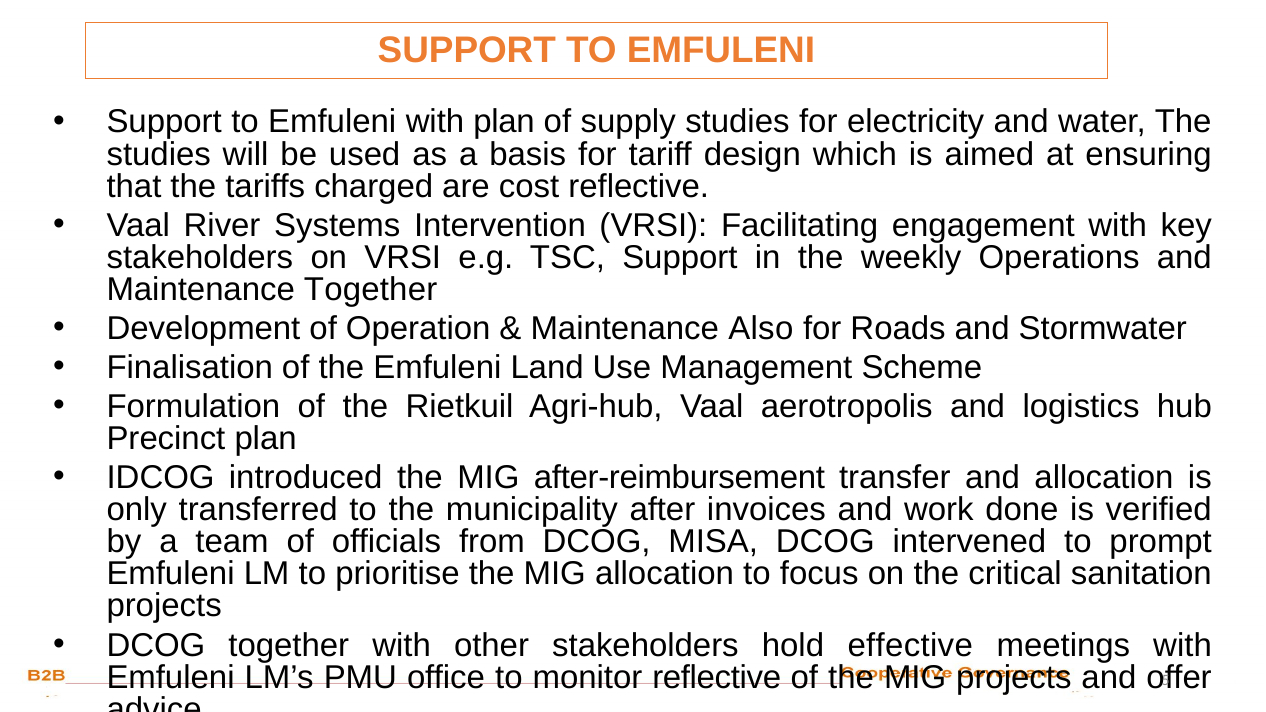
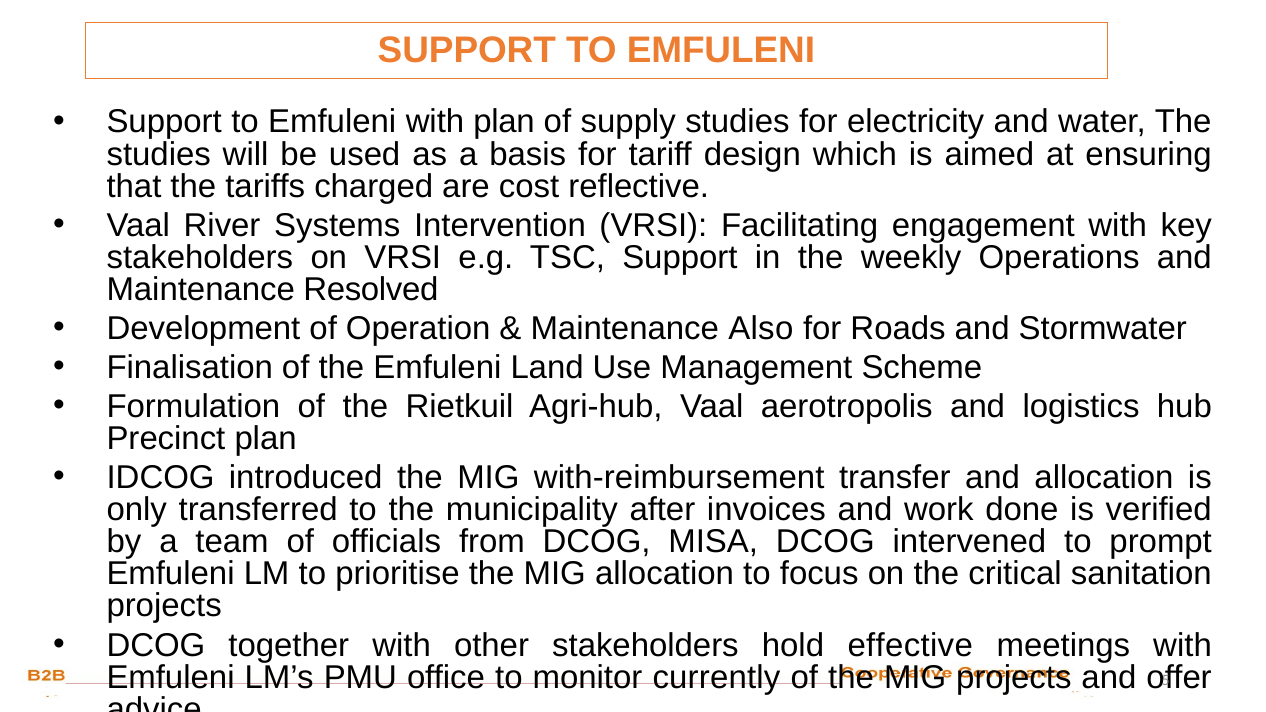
Maintenance Together: Together -> Resolved
after-reimbursement: after-reimbursement -> with-reimbursement
monitor reflective: reflective -> currently
